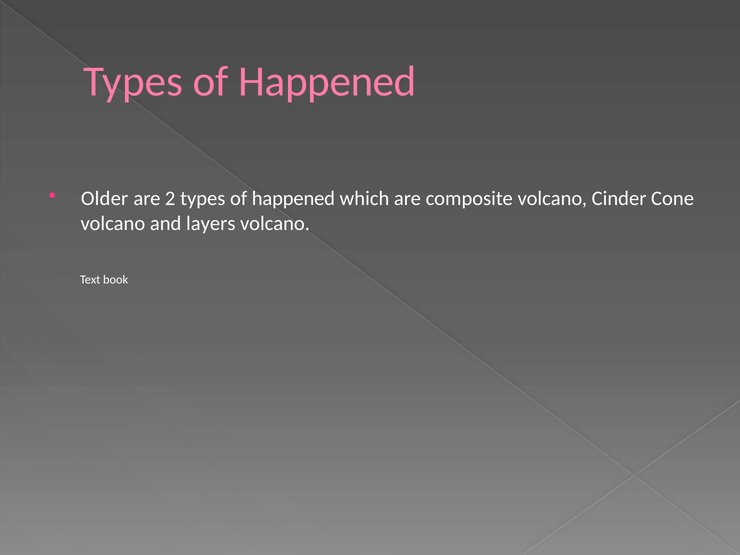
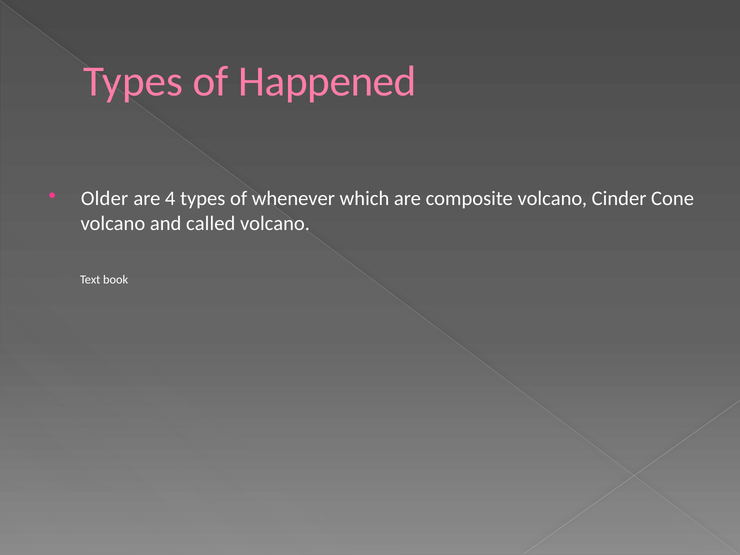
2: 2 -> 4
happened at (293, 199): happened -> whenever
layers: layers -> called
